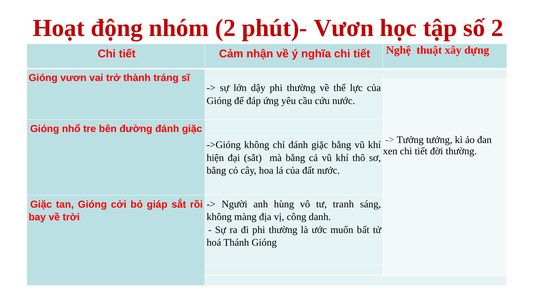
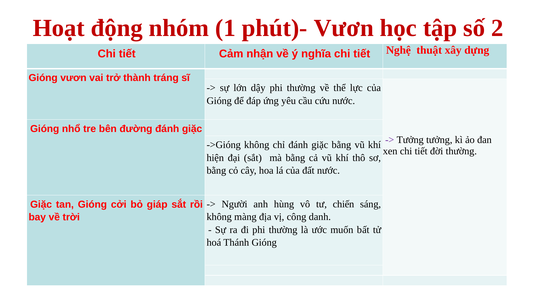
nhóm 2: 2 -> 1
tranh: tranh -> chiến
